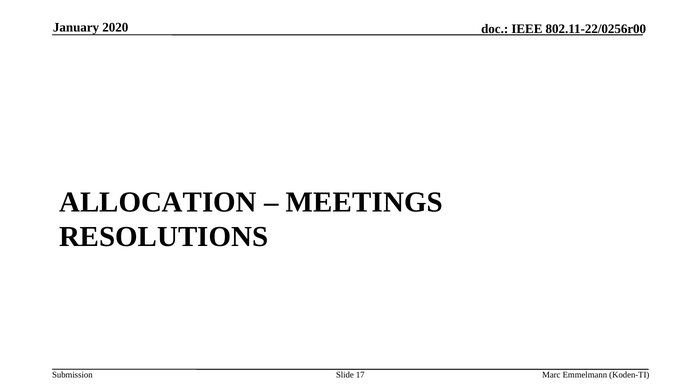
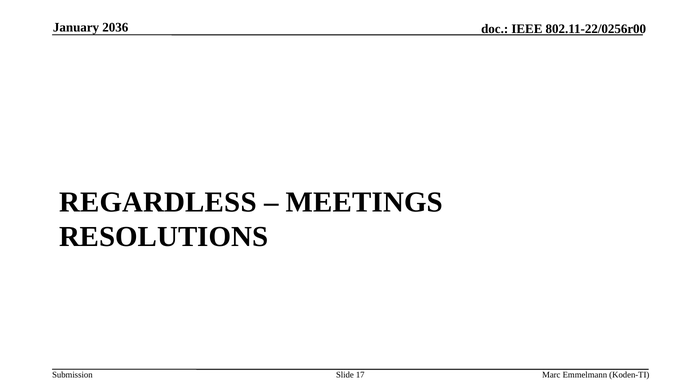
2020: 2020 -> 2036
ALLOCATION: ALLOCATION -> REGARDLESS
